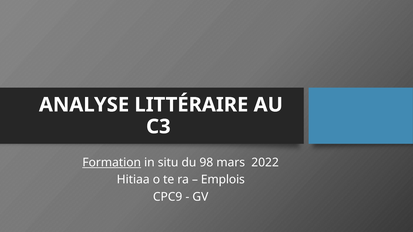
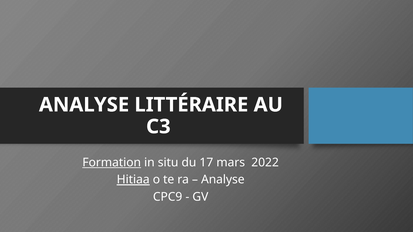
98: 98 -> 17
Hitiaa underline: none -> present
Emplois at (223, 180): Emplois -> Analyse
